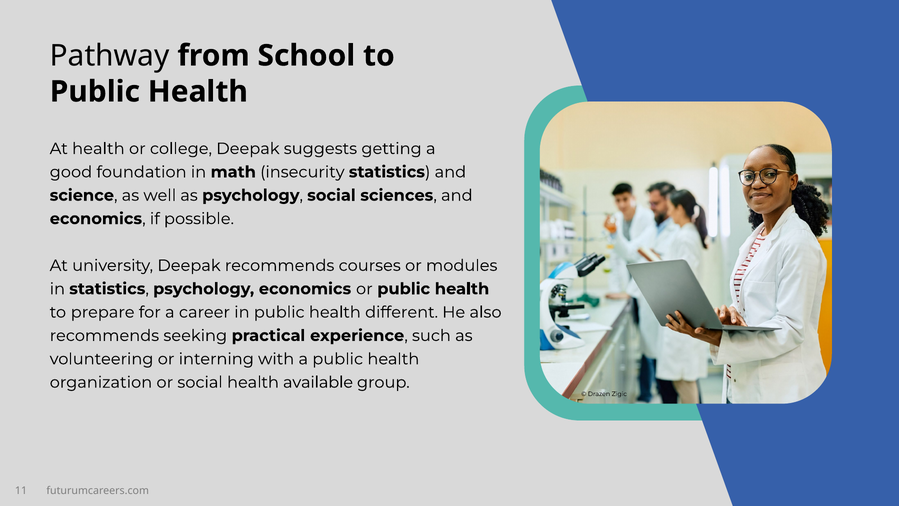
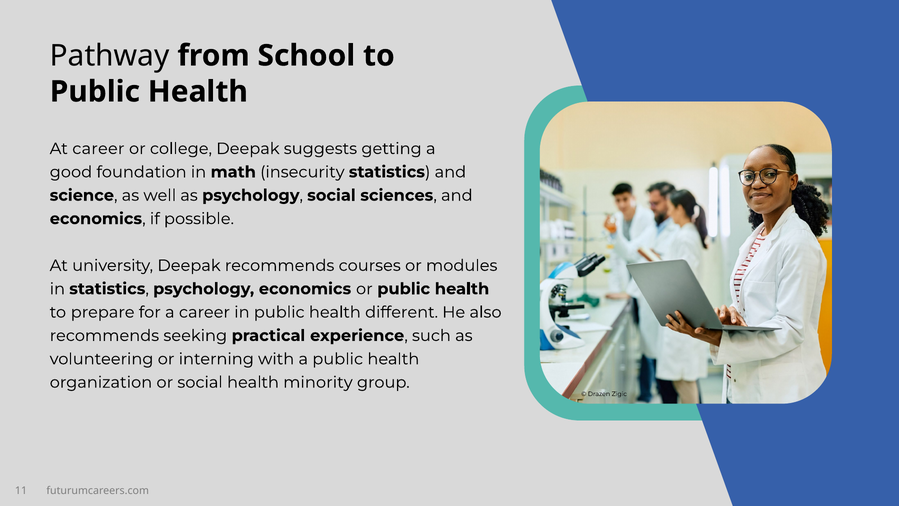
At health: health -> career
available: available -> minority
